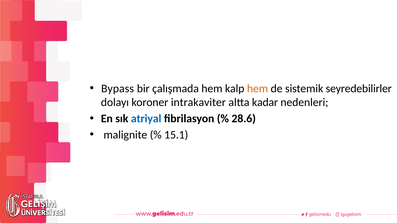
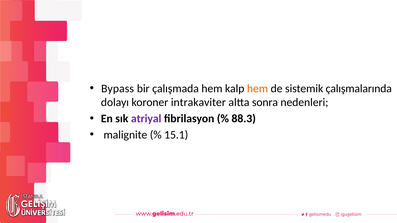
seyredebilirler: seyredebilirler -> çalışmalarında
kadar: kadar -> sonra
atriyal colour: blue -> purple
28.6: 28.6 -> 88.3
